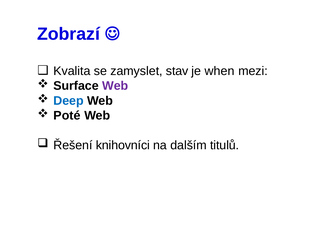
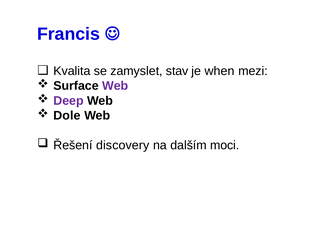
Zobrazí: Zobrazí -> Francis
Deep colour: blue -> purple
Poté: Poté -> Dole
knihovníci: knihovníci -> discovery
titulů: titulů -> moci
